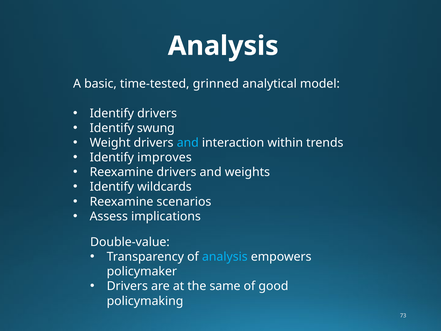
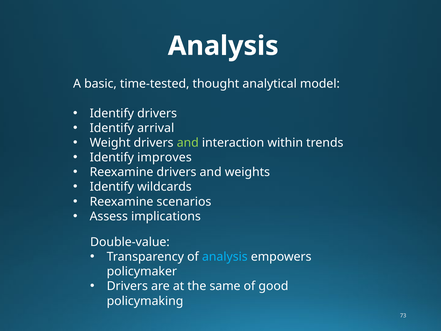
grinned: grinned -> thought
swung: swung -> arrival
and at (188, 143) colour: light blue -> light green
